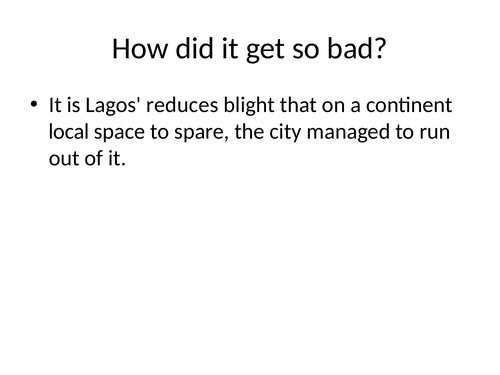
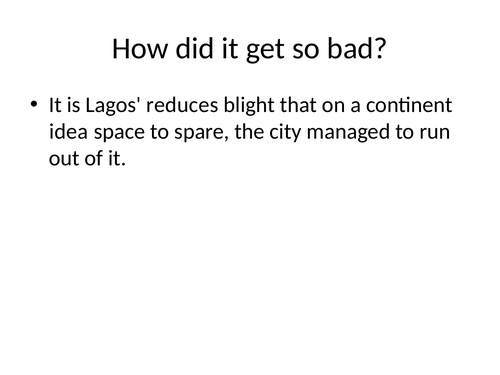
local: local -> idea
